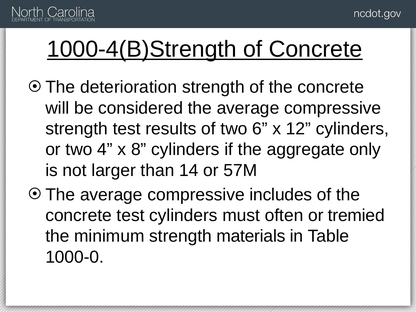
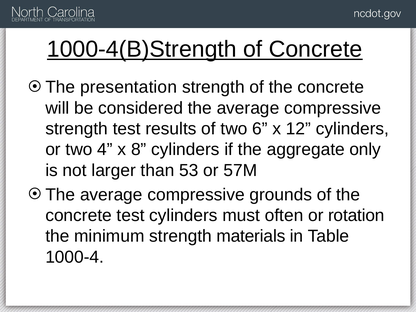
deterioration: deterioration -> presentation
14: 14 -> 53
includes: includes -> grounds
tremied: tremied -> rotation
1000-0: 1000-0 -> 1000-4
